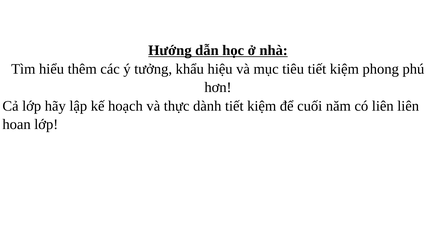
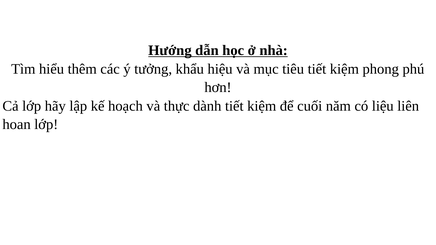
có liên: liên -> liệu
